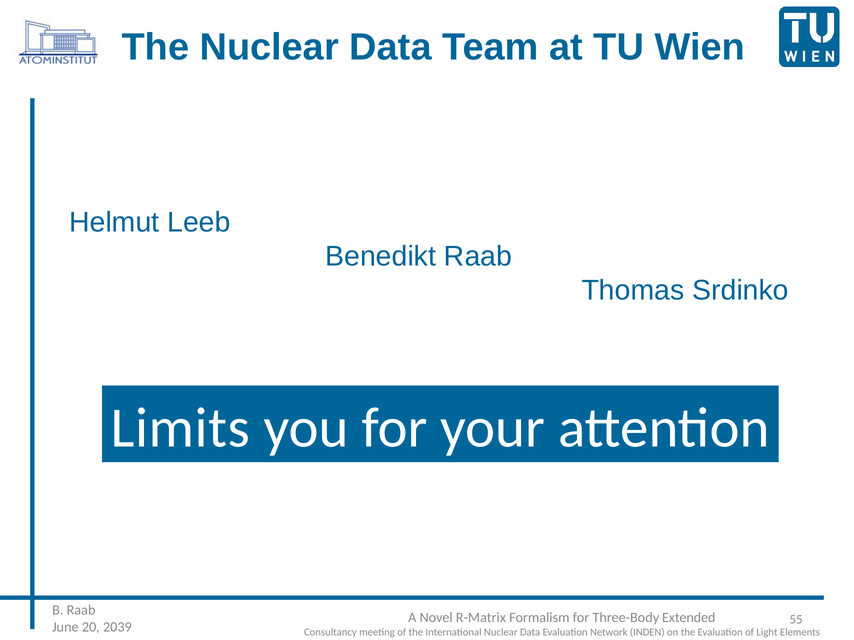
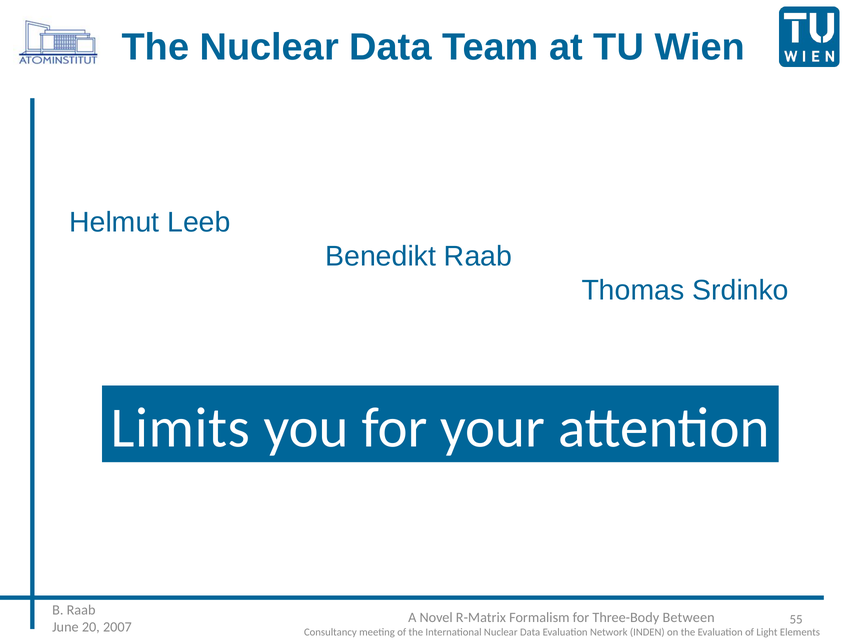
Extended: Extended -> Between
2039: 2039 -> 2007
